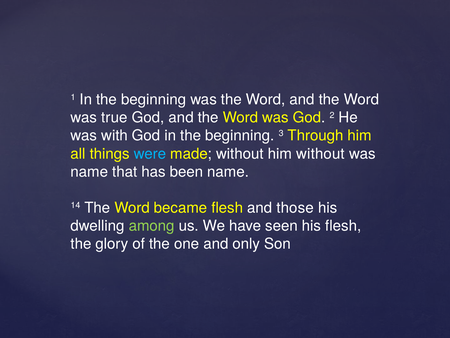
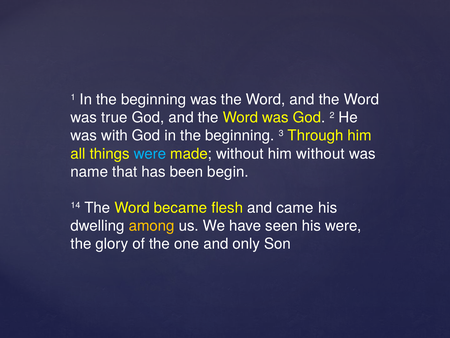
been name: name -> begin
those: those -> came
among colour: light green -> yellow
his flesh: flesh -> were
